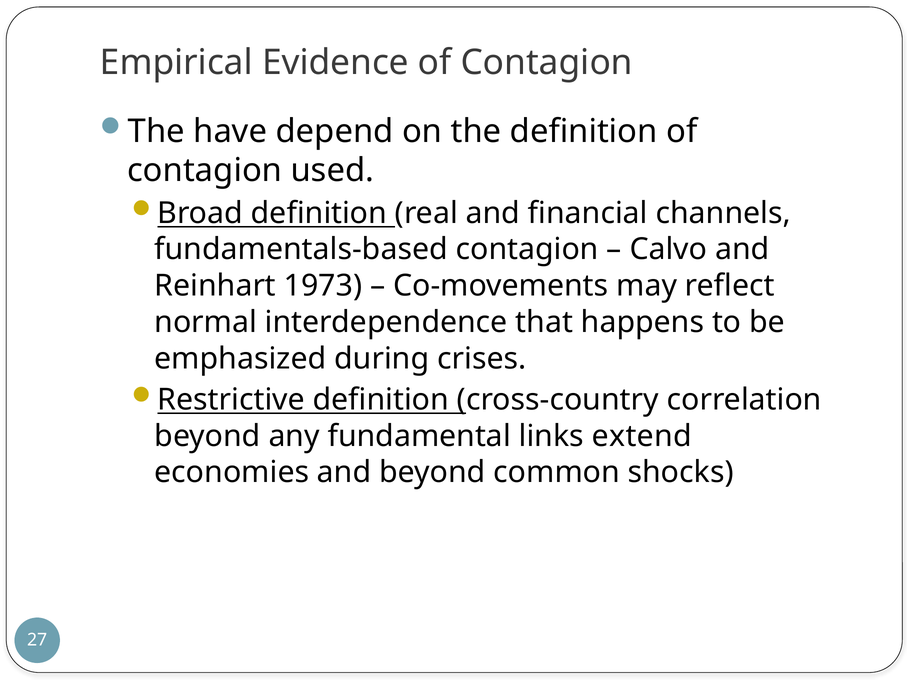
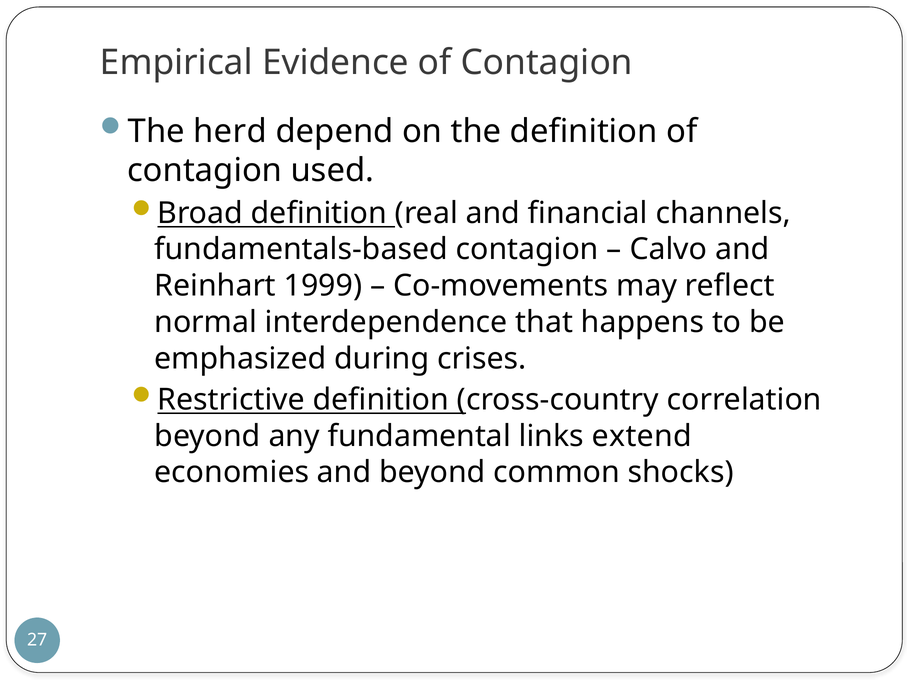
have: have -> herd
1973: 1973 -> 1999
